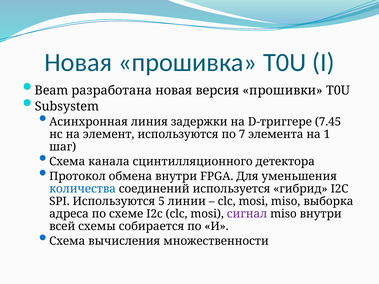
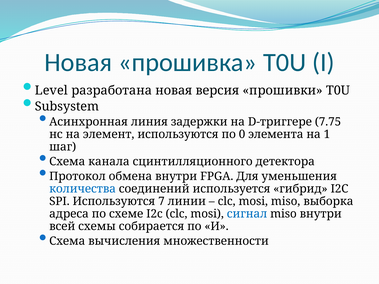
Beam: Beam -> Level
7.45: 7.45 -> 7.75
7: 7 -> 0
5: 5 -> 7
сигнал colour: purple -> blue
